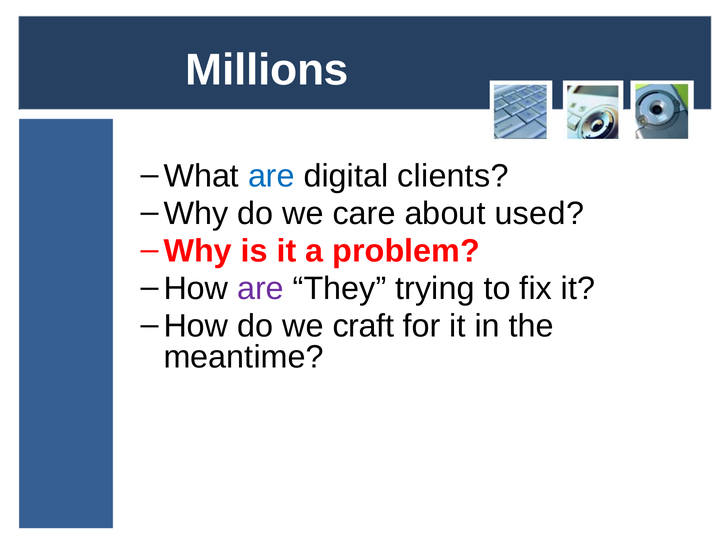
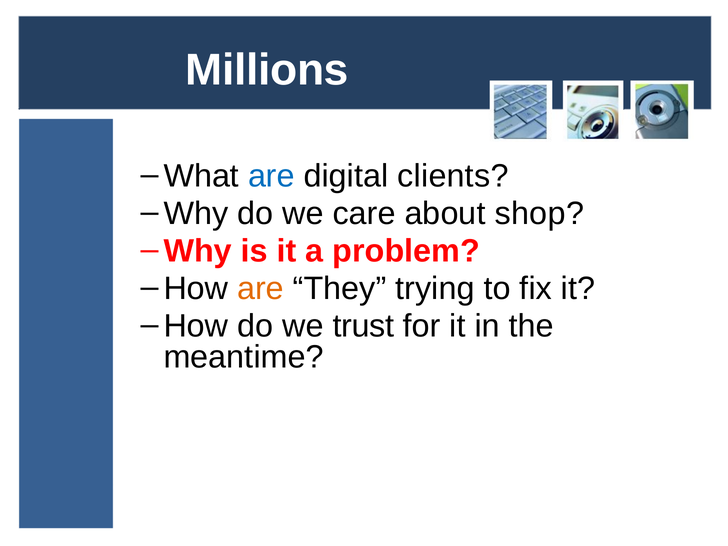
used: used -> shop
are at (261, 289) colour: purple -> orange
craft: craft -> trust
